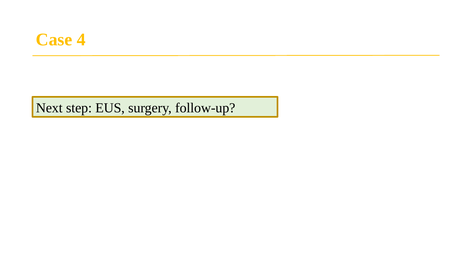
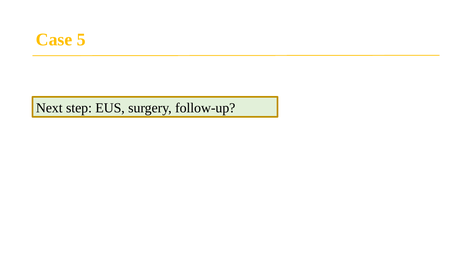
4: 4 -> 5
